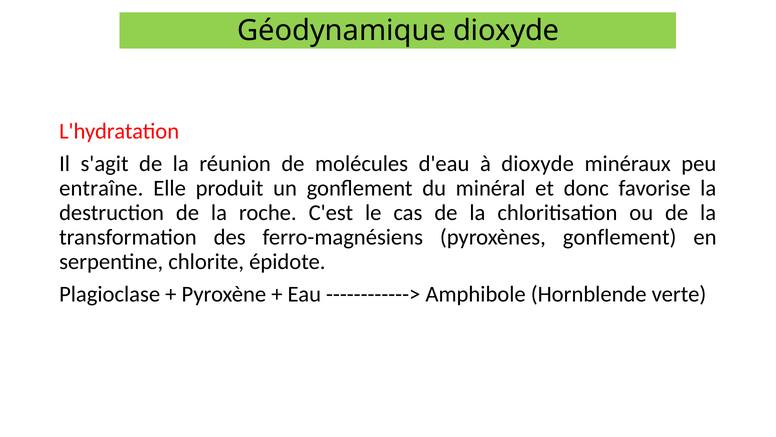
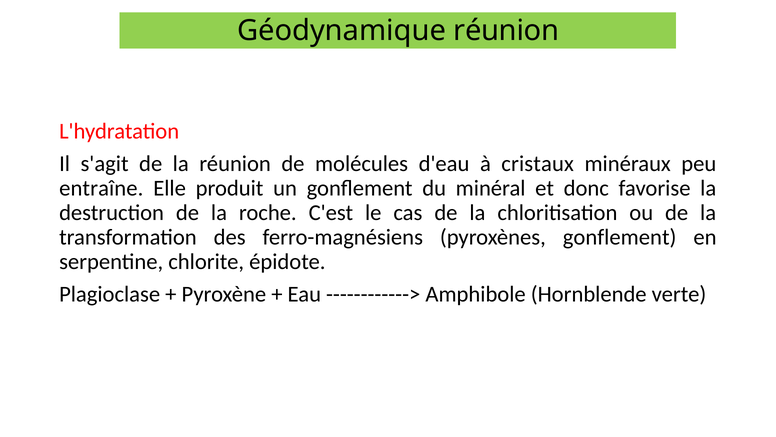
Géodynamique dioxyde: dioxyde -> réunion
à dioxyde: dioxyde -> cristaux
